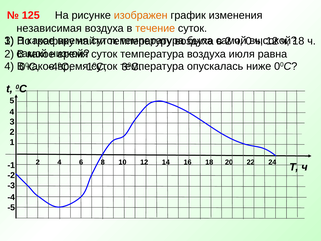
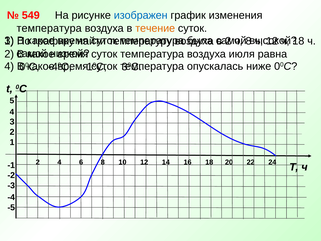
125: 125 -> 549
изображен colour: orange -> blue
независимая at (49, 28): независимая -> температура
0 at (249, 41): 0 -> 8
